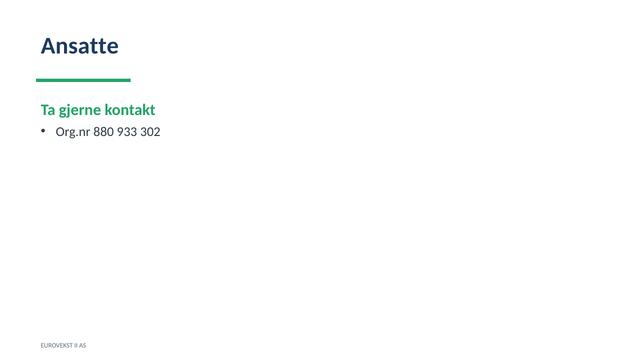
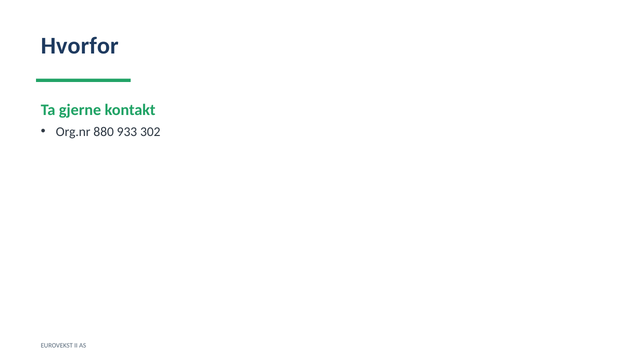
Ansatte: Ansatte -> Hvorfor
